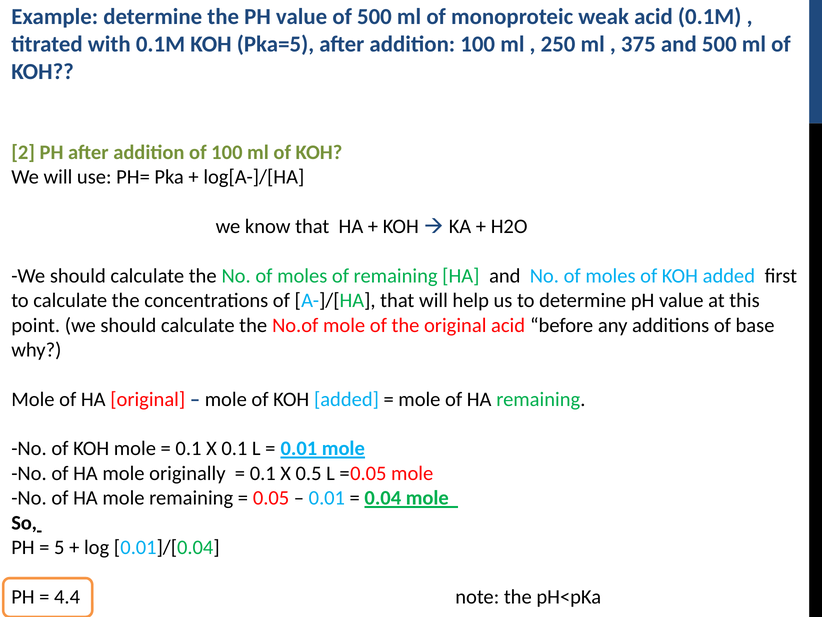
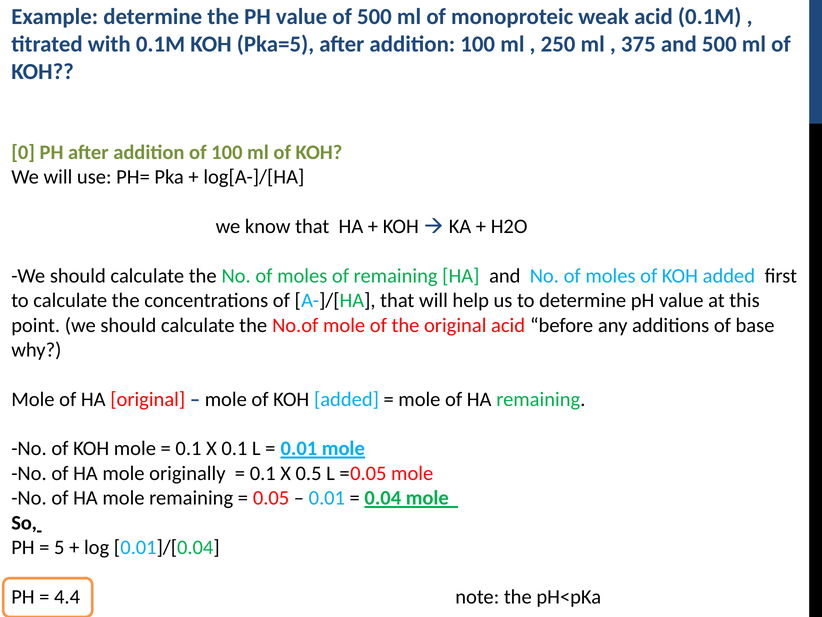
2: 2 -> 0
